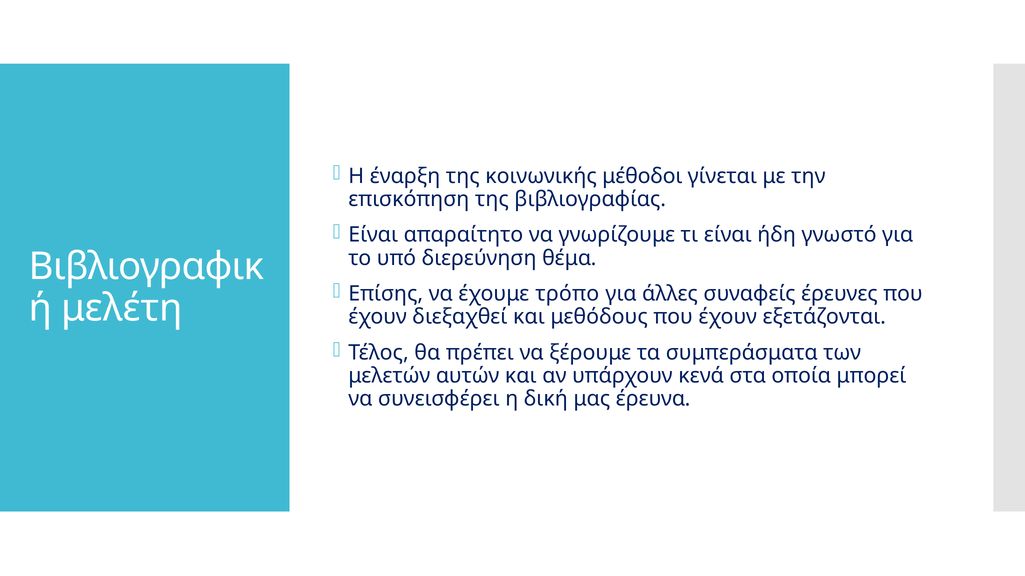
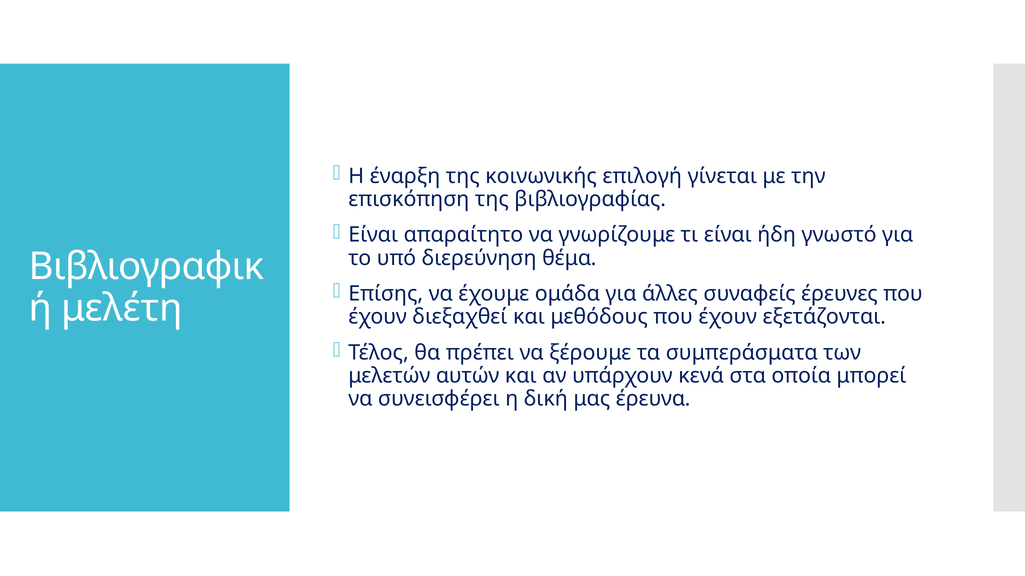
μέθοδοι: μέθοδοι -> επιλογή
τρόπο: τρόπο -> ομάδα
